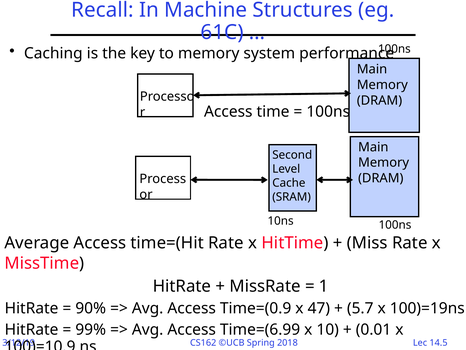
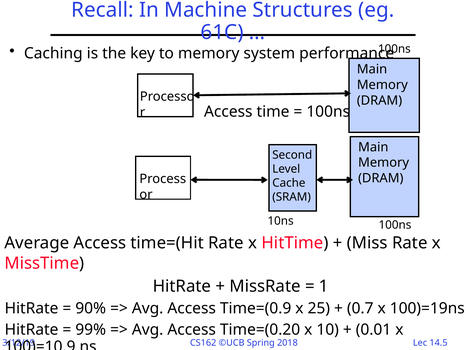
47: 47 -> 25
5.7: 5.7 -> 0.7
Time=(6.99: Time=(6.99 -> Time=(0.20
